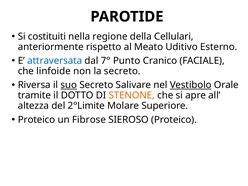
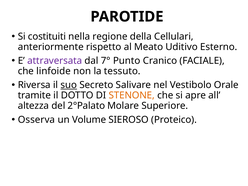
attraversata colour: blue -> purple
la secreto: secreto -> tessuto
Vestibolo underline: present -> none
2°Limite: 2°Limite -> 2°Palato
Proteico at (37, 120): Proteico -> Osserva
Fibrose: Fibrose -> Volume
